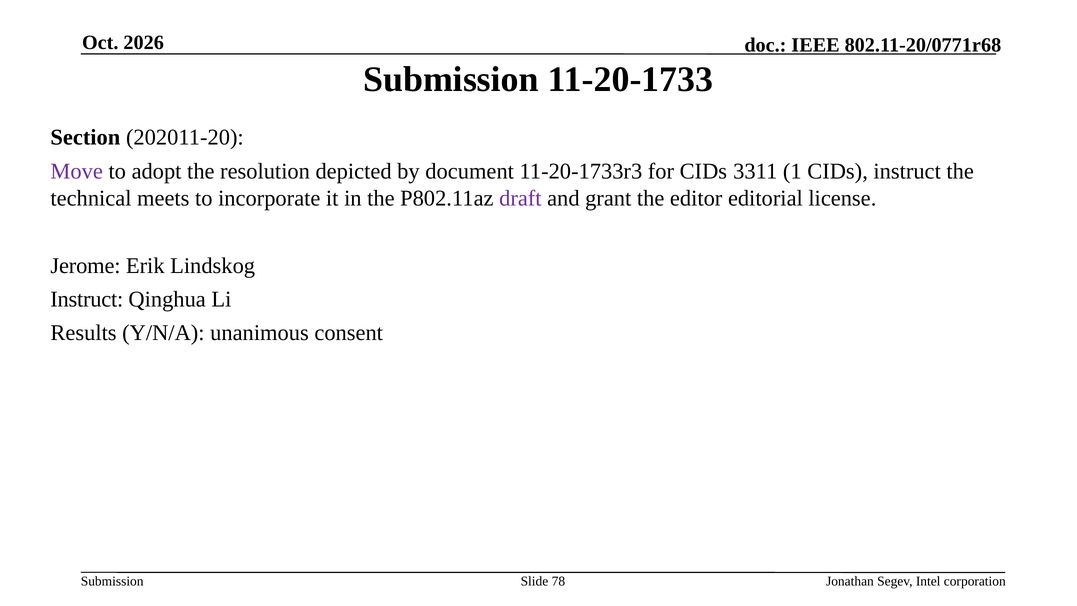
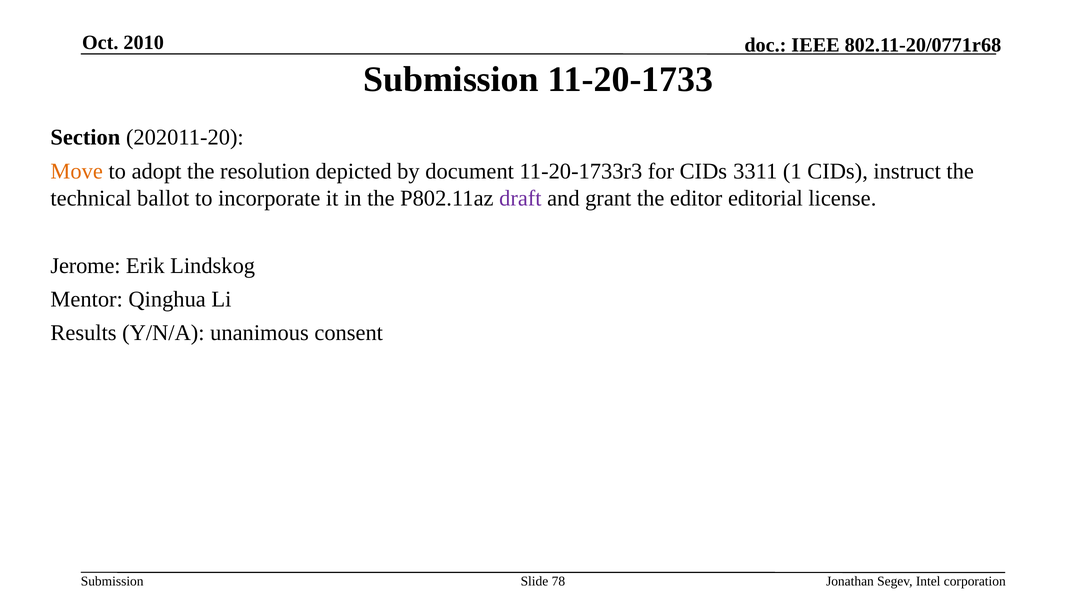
2026: 2026 -> 2010
Move colour: purple -> orange
meets: meets -> ballot
Instruct at (87, 299): Instruct -> Mentor
